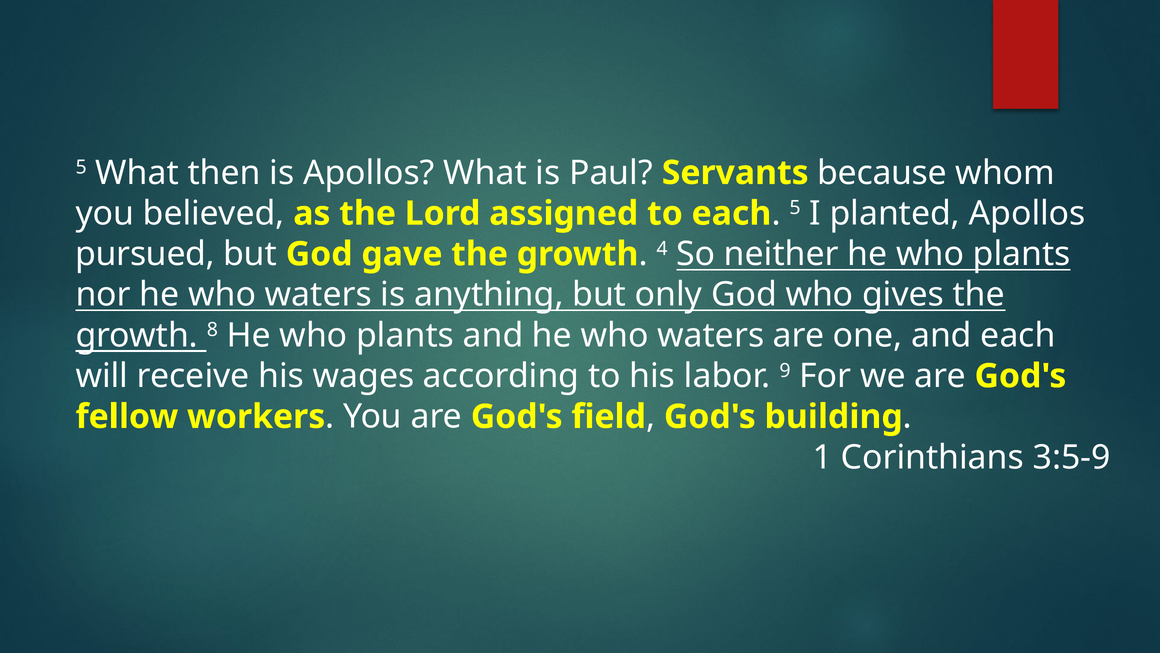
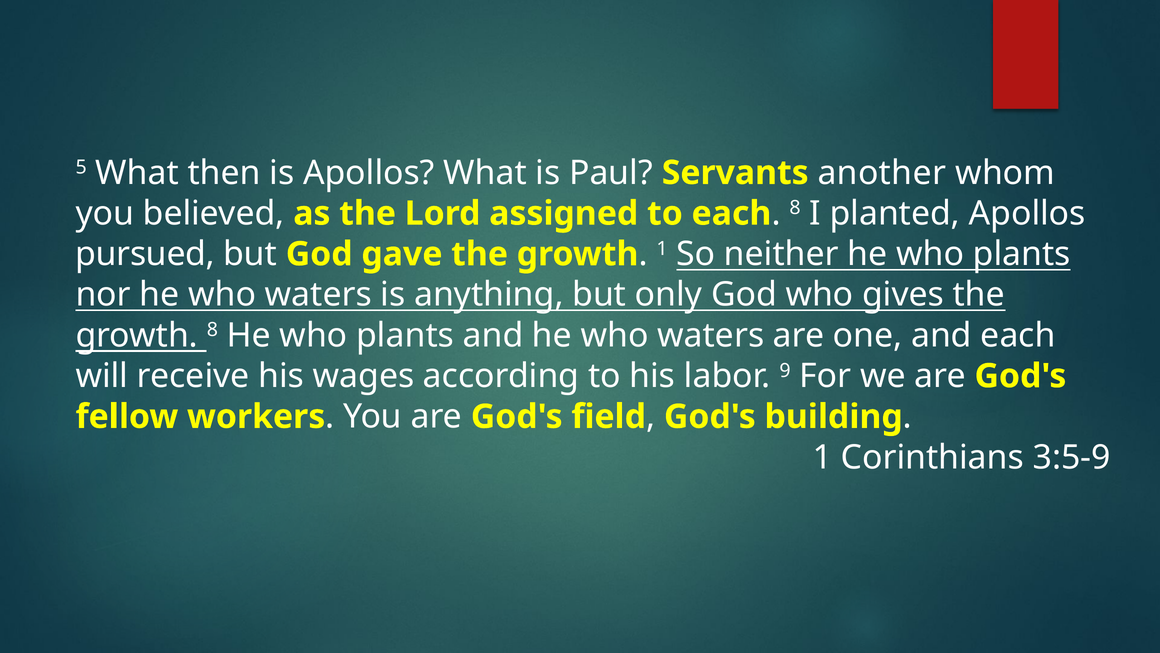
because: because -> another
5 at (795, 208): 5 -> 8
4 at (662, 248): 4 -> 1
